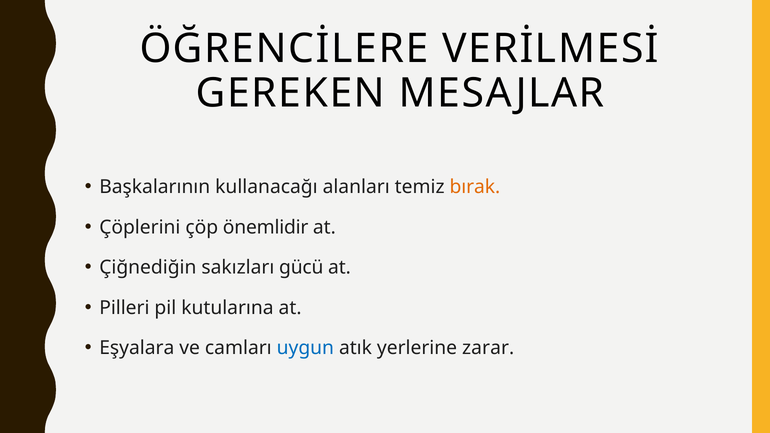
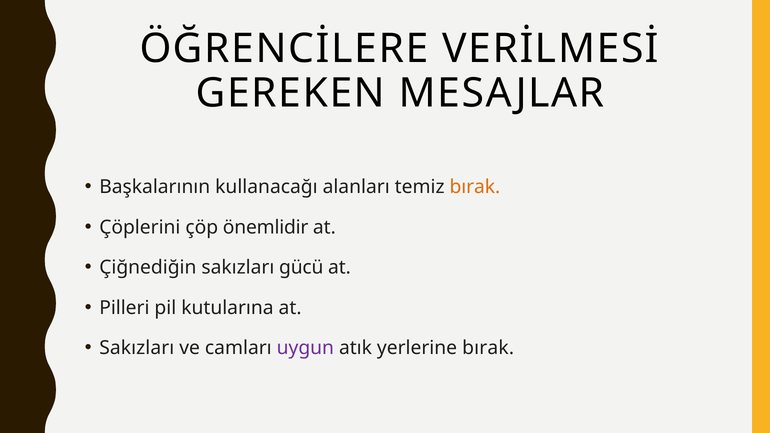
Eşyalara at (137, 348): Eşyalara -> Sakızları
uygun colour: blue -> purple
yerlerine zarar: zarar -> bırak
